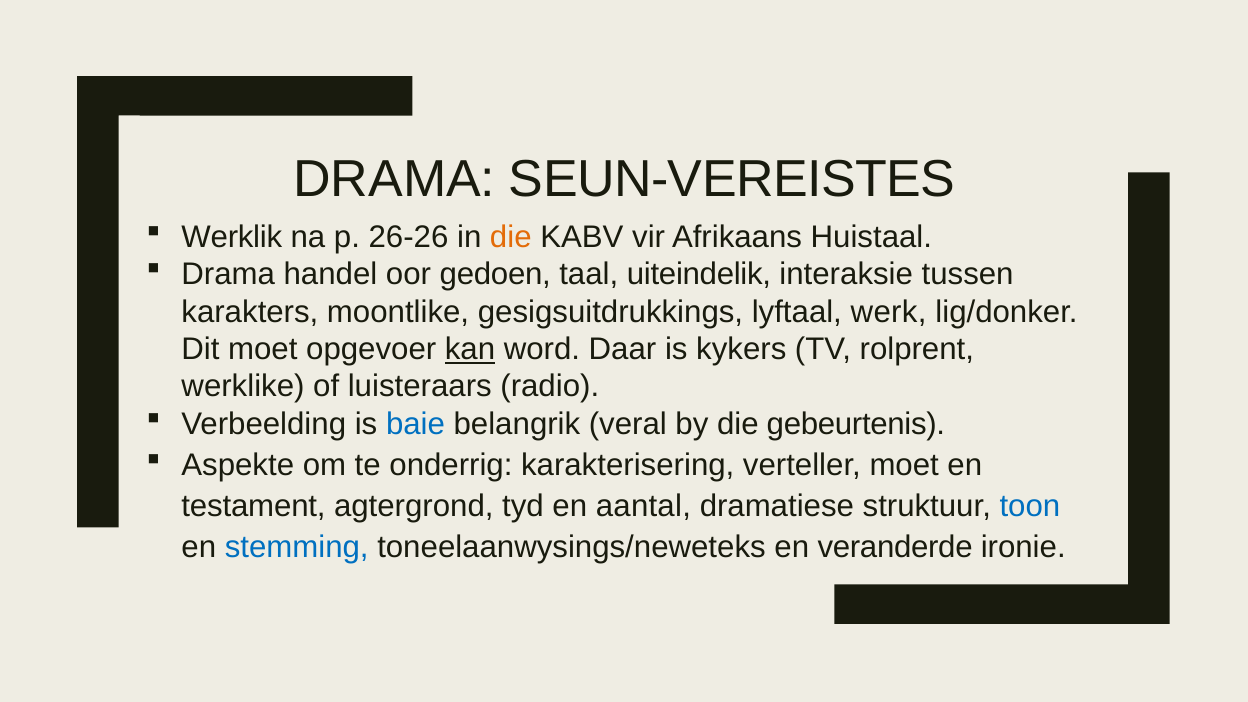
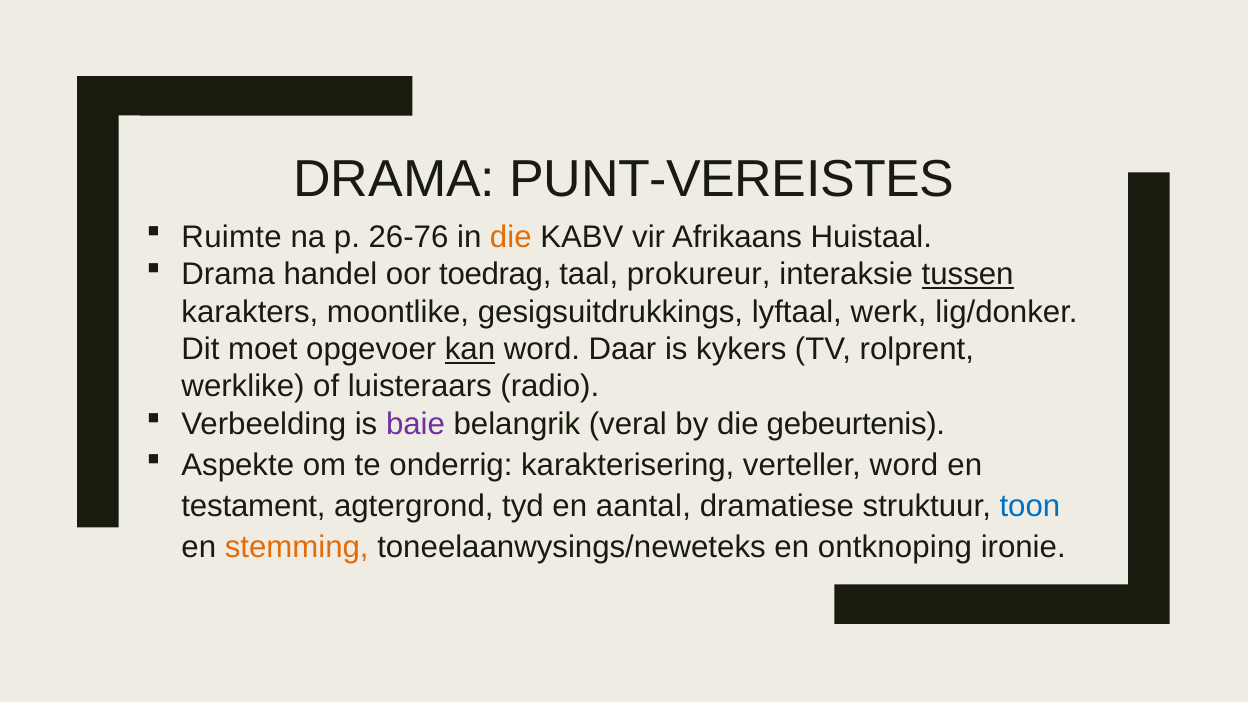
SEUN-VEREISTES: SEUN-VEREISTES -> PUNT-VEREISTES
Werklik: Werklik -> Ruimte
26-26: 26-26 -> 26-76
gedoen: gedoen -> toedrag
uiteindelik: uiteindelik -> prokureur
tussen underline: none -> present
baie colour: blue -> purple
verteller moet: moet -> word
stemming colour: blue -> orange
veranderde: veranderde -> ontknoping
